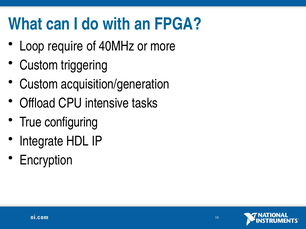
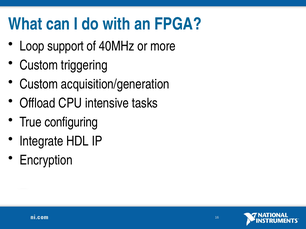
require: require -> support
